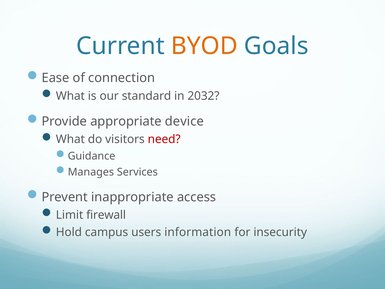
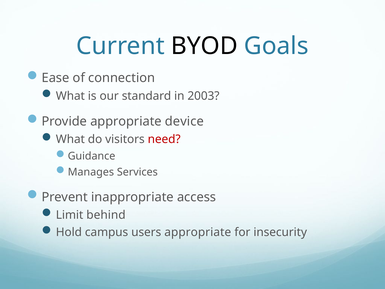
BYOD colour: orange -> black
2032: 2032 -> 2003
firewall: firewall -> behind
users information: information -> appropriate
